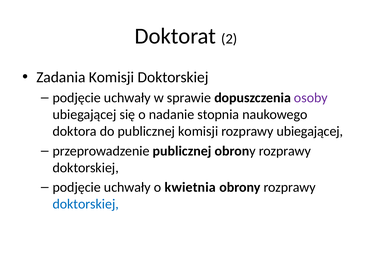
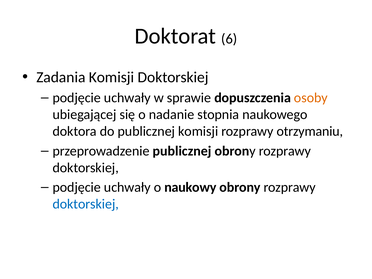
2: 2 -> 6
osoby colour: purple -> orange
rozprawy ubiegającej: ubiegającej -> otrzymaniu
kwietnia: kwietnia -> naukowy
